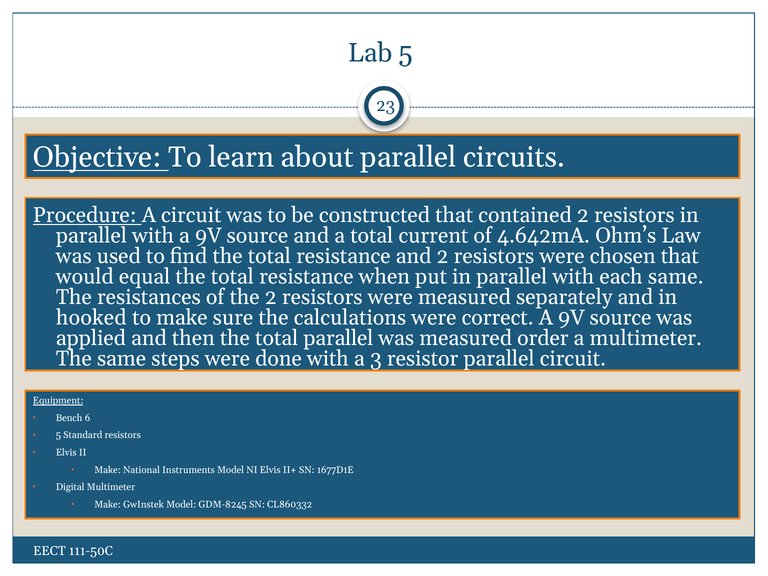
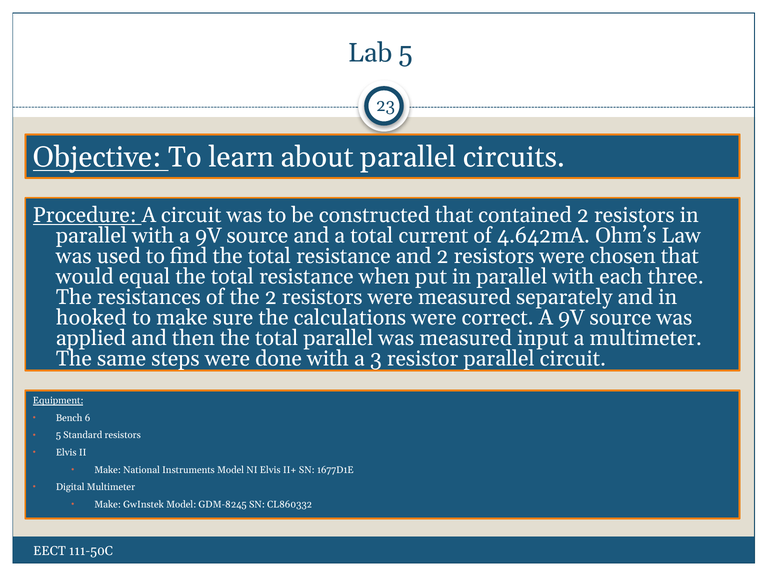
each same: same -> three
order: order -> input
